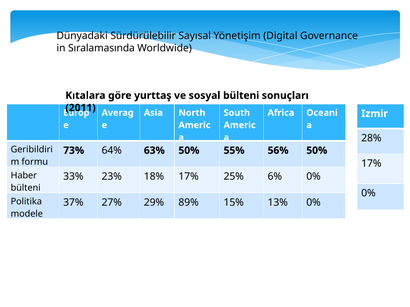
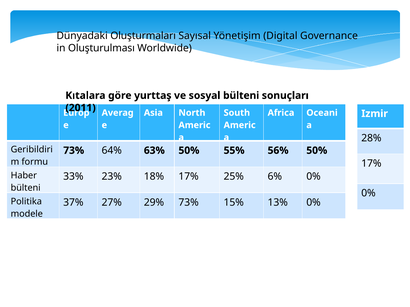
Sürdürülebilir: Sürdürülebilir -> Oluşturmaları
Sıralamasında: Sıralamasında -> Oluşturulması
29% 89%: 89% -> 73%
